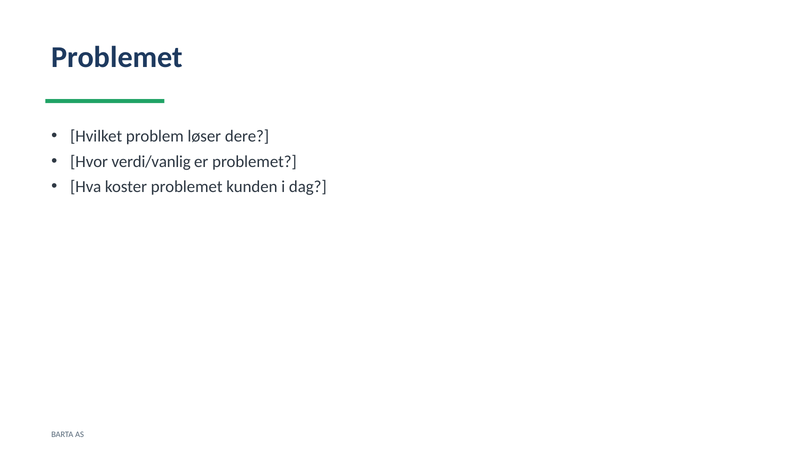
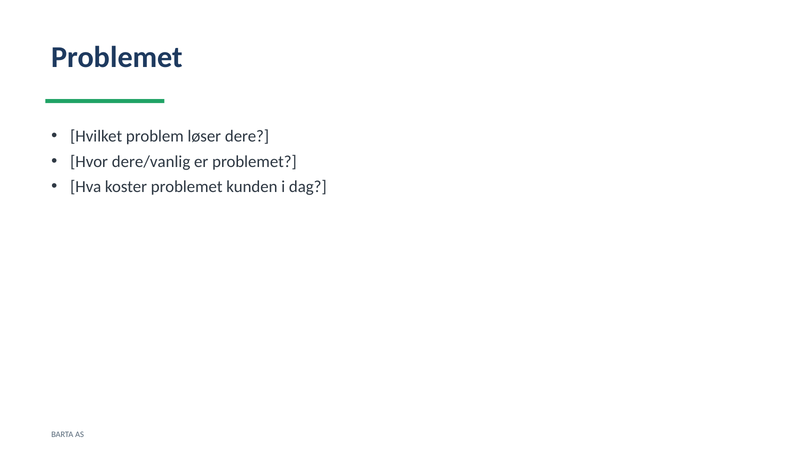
verdi/vanlig: verdi/vanlig -> dere/vanlig
